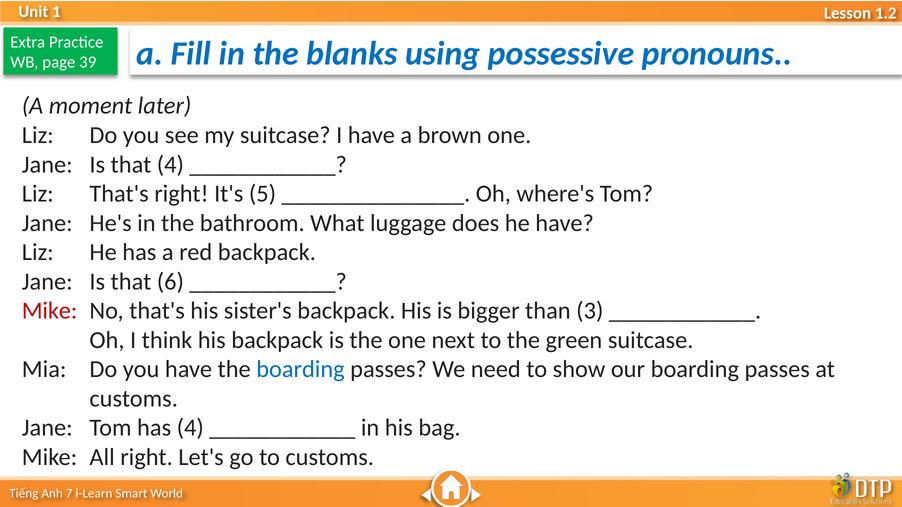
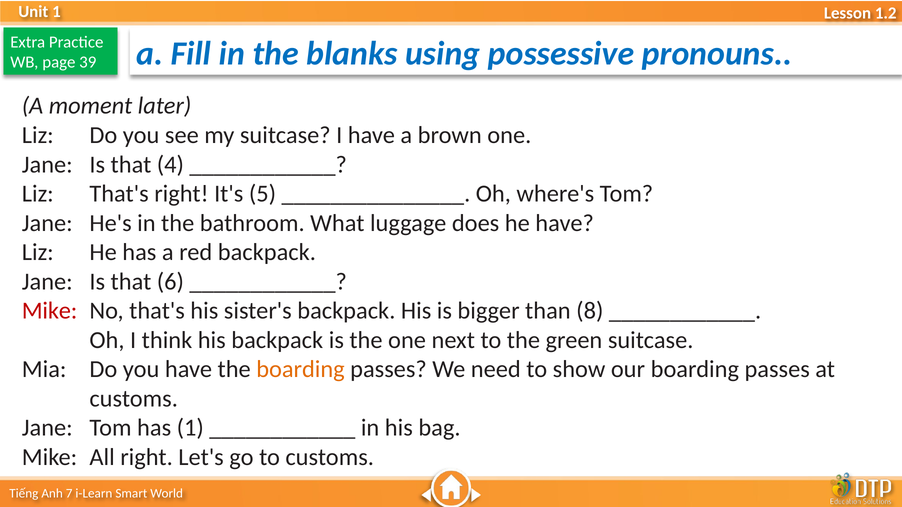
3: 3 -> 8
boarding at (300, 370) colour: blue -> orange
has 4: 4 -> 1
